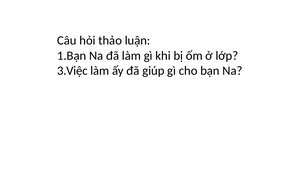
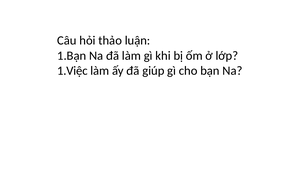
3.Việc: 3.Việc -> 1.Việc
